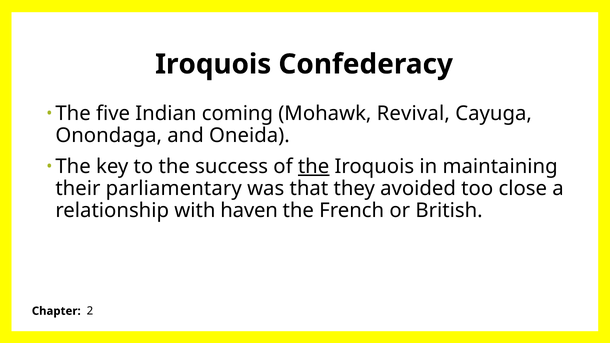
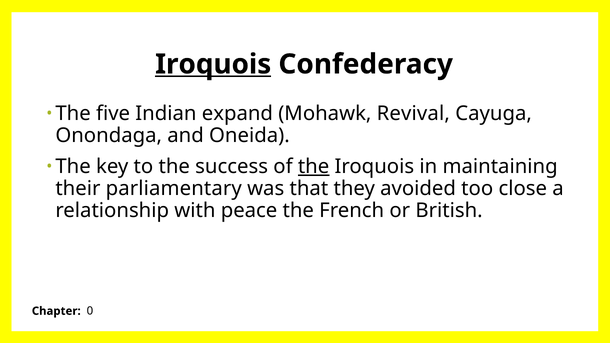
Iroquois at (213, 64) underline: none -> present
coming: coming -> expand
haven: haven -> peace
2: 2 -> 0
